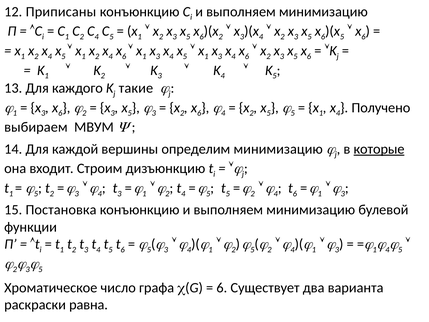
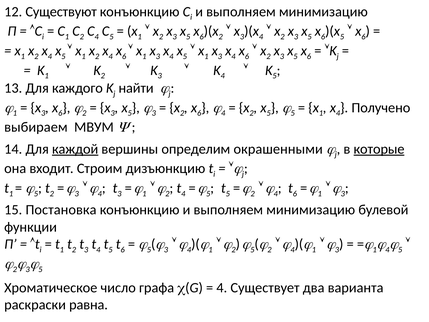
Приписаны: Приписаны -> Существуют
такие: такие -> найти
каждой underline: none -> present
определим минимизацию: минимизацию -> окрашенными
6 at (222, 287): 6 -> 4
